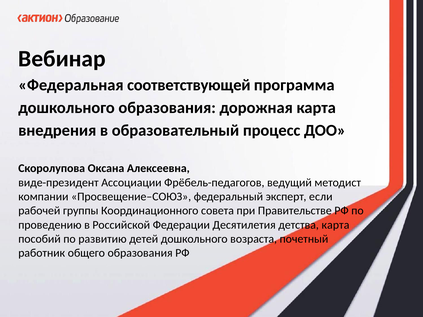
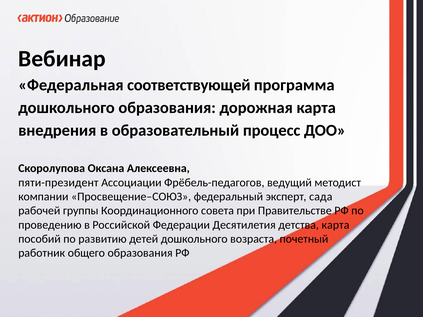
виде-президент: виде-президент -> пяти-президент
если: если -> сада
